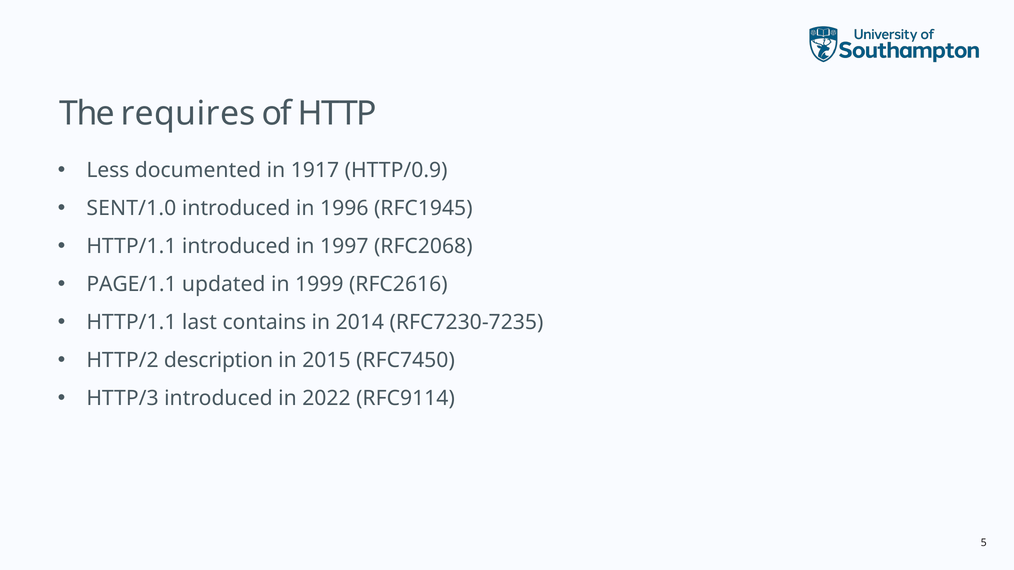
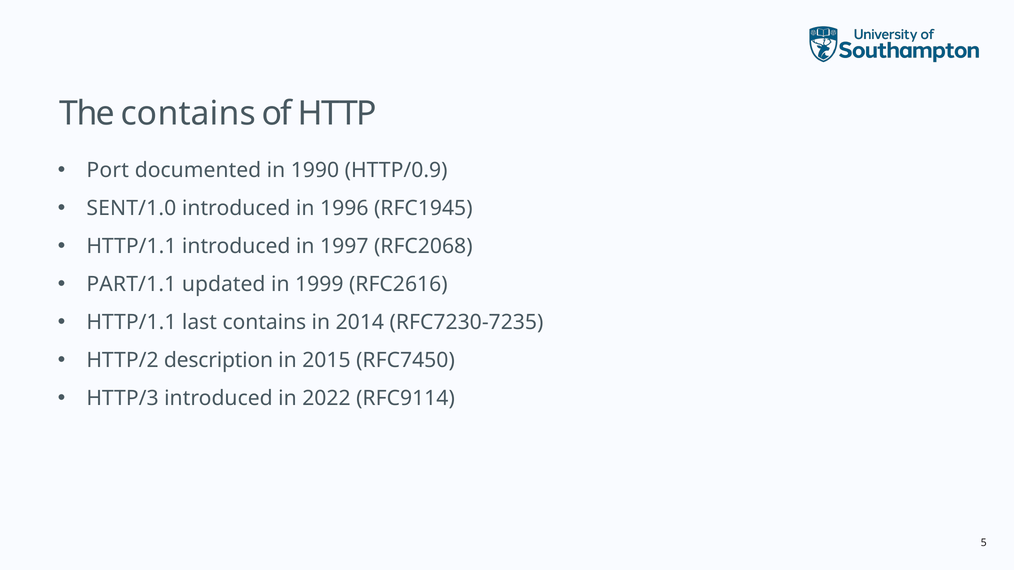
The requires: requires -> contains
Less: Less -> Port
1917: 1917 -> 1990
PAGE/1.1: PAGE/1.1 -> PART/1.1
